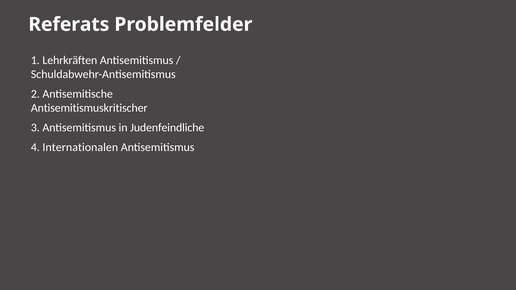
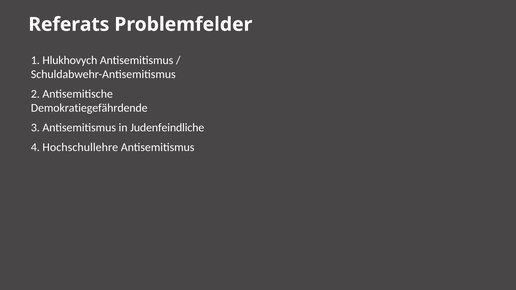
Lehrkräften: Lehrkräften -> Hlukhovych
Antisemitismuskritischer: Antisemitismuskritischer -> Demokratiegefährdende
Internationalen: Internationalen -> Hochschullehre
